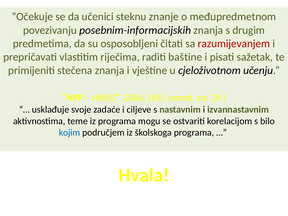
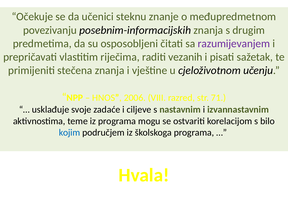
razumijevanjem colour: red -> purple
baštine: baštine -> vezanih
29: 29 -> 71
